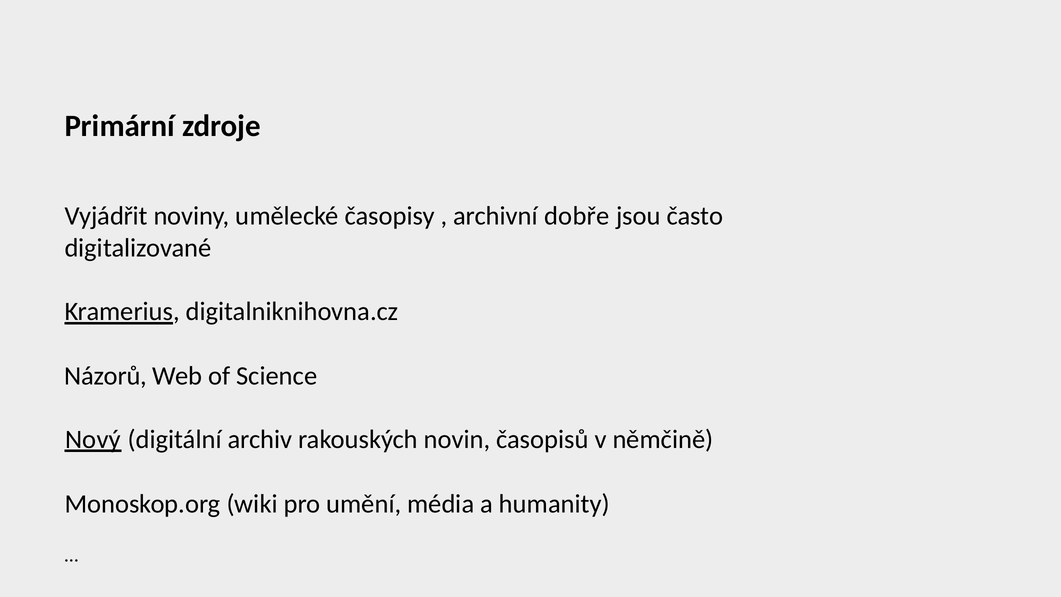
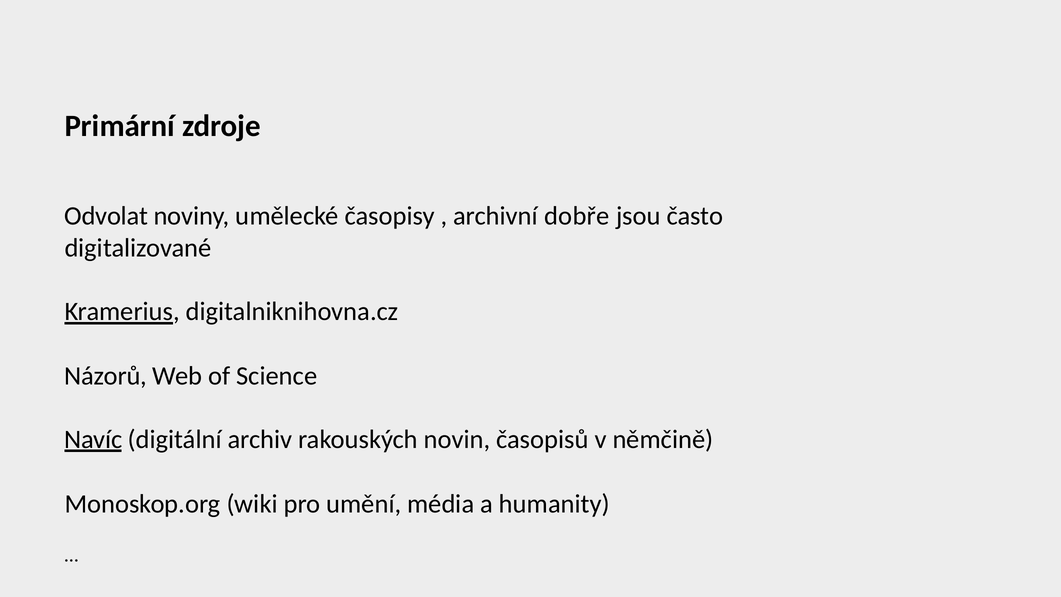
Vyjádřit: Vyjádřit -> Odvolat
Nový: Nový -> Navíc
